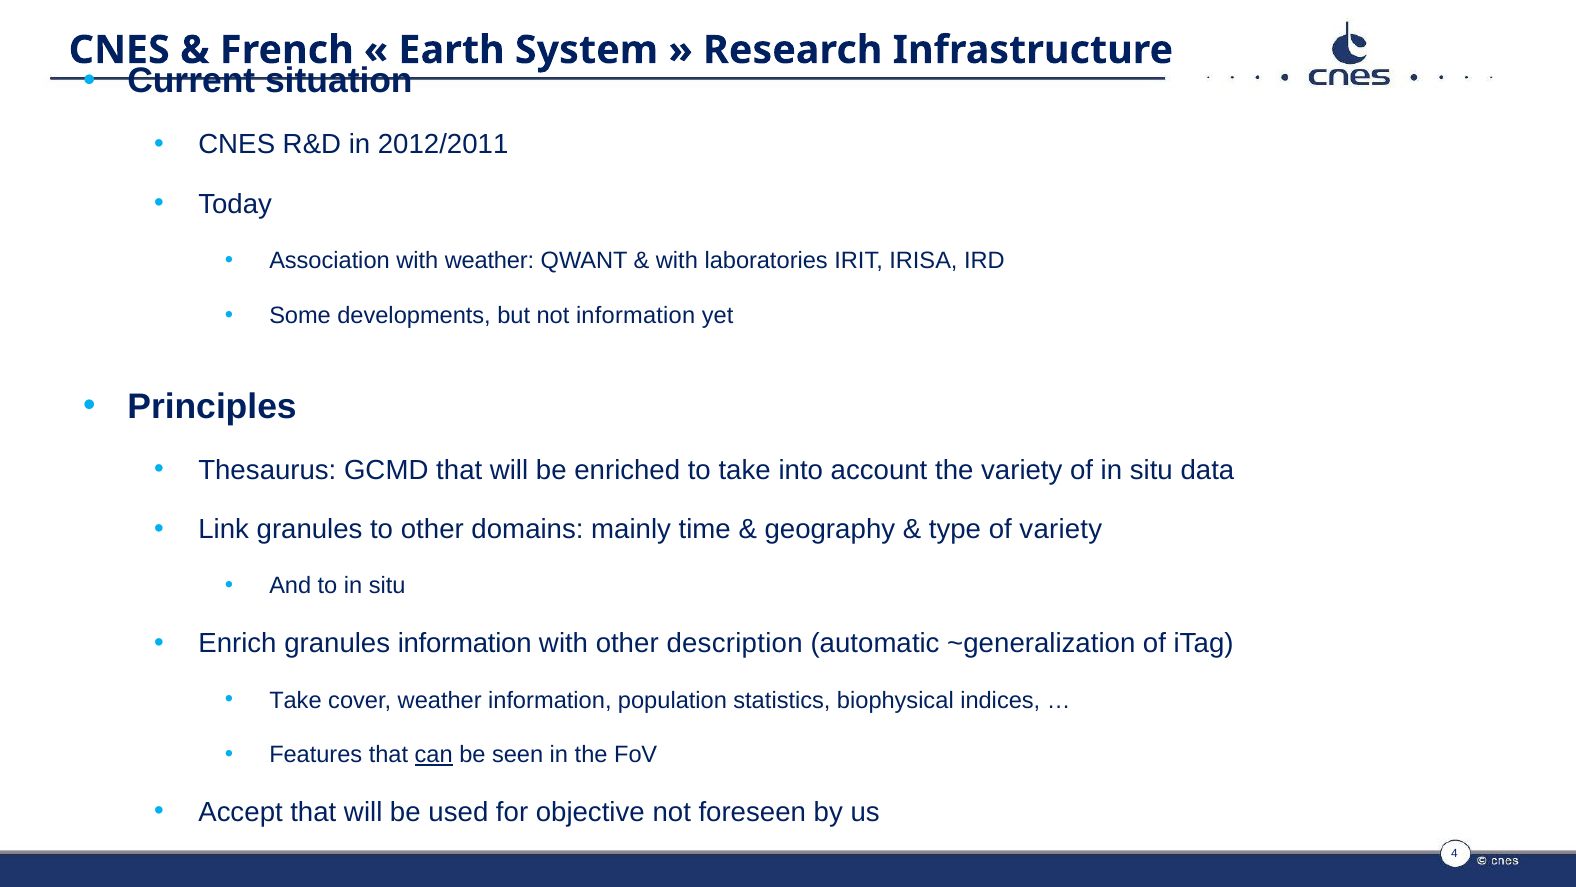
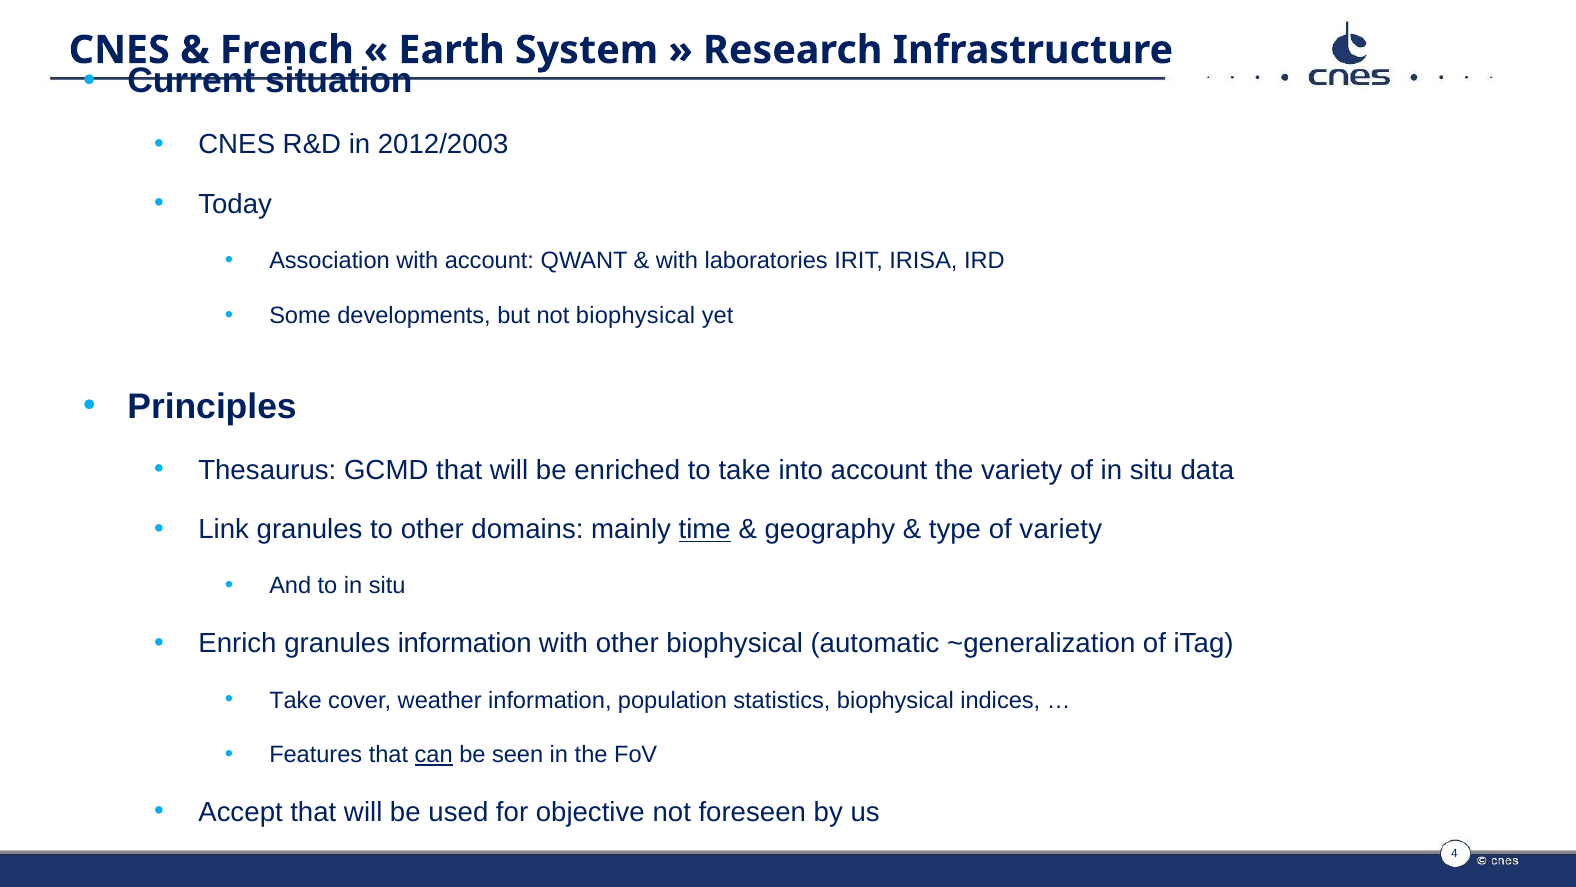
2012/2011: 2012/2011 -> 2012/2003
with weather: weather -> account
not information: information -> biophysical
time underline: none -> present
other description: description -> biophysical
